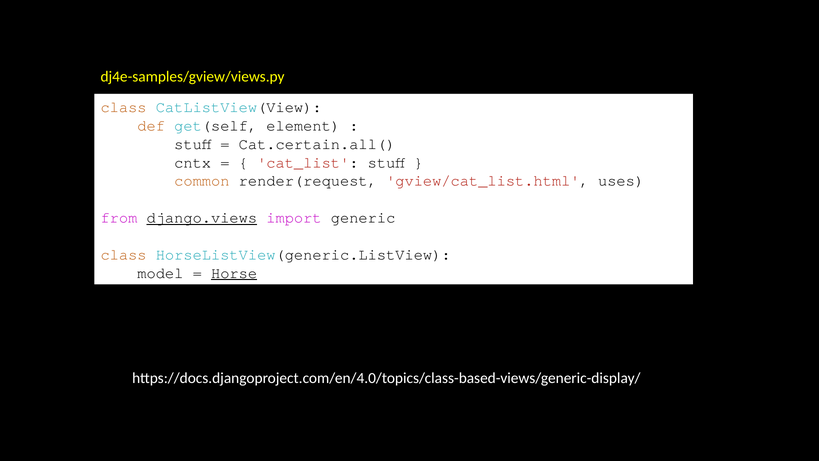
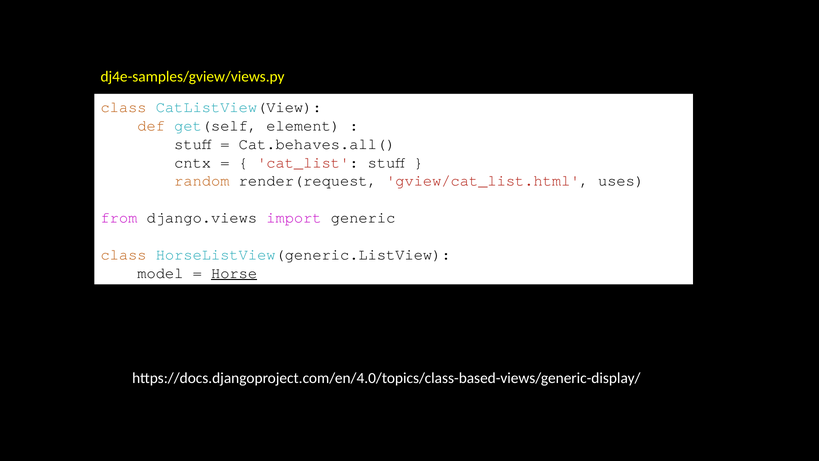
Cat.certain.all(: Cat.certain.all( -> Cat.behaves.all(
common: common -> random
django.views underline: present -> none
